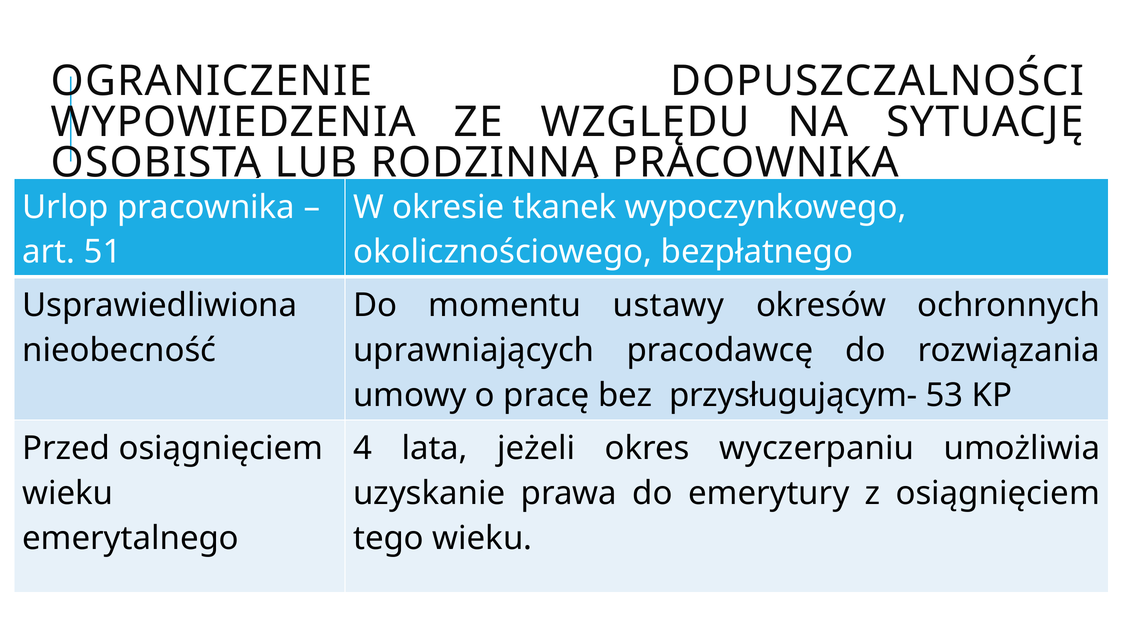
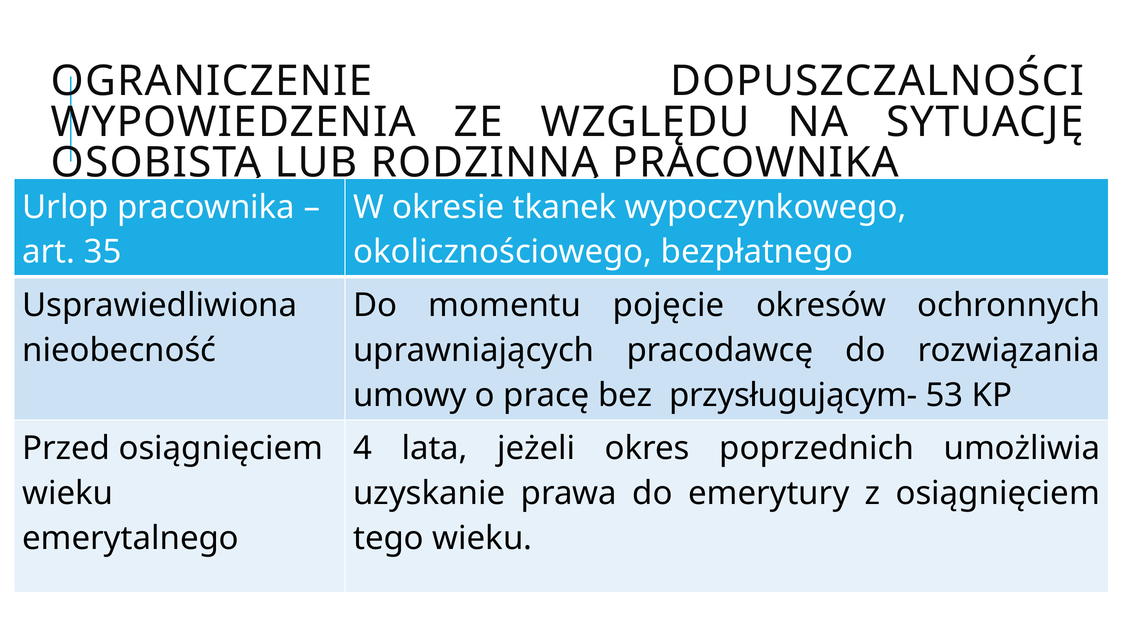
51: 51 -> 35
ustawy: ustawy -> pojęcie
wyczerpaniu: wyczerpaniu -> poprzednich
